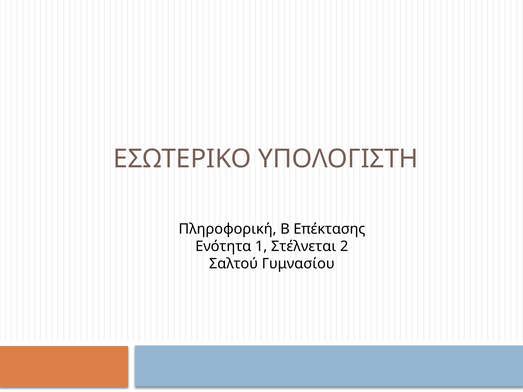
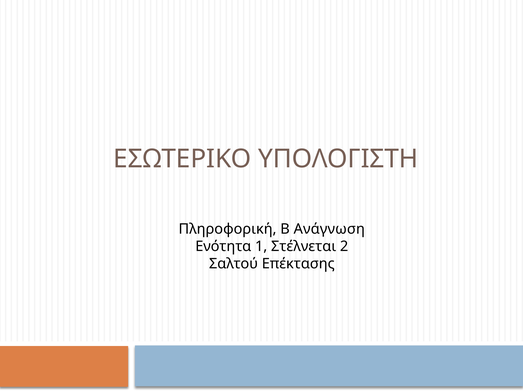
Επέκτασης: Επέκτασης -> Ανάγνωση
Γυμνασίου: Γυμνασίου -> Επέκτασης
